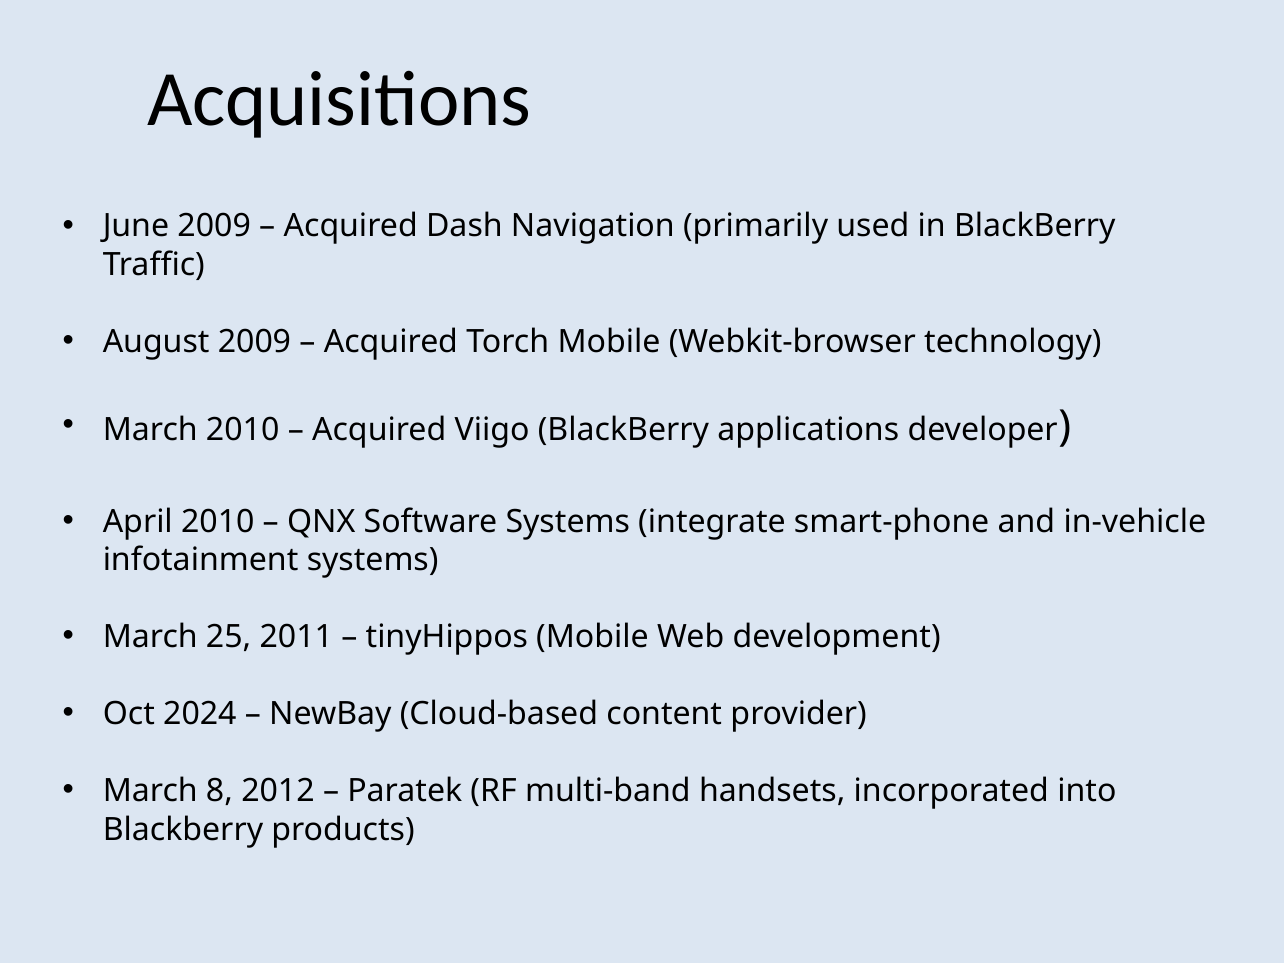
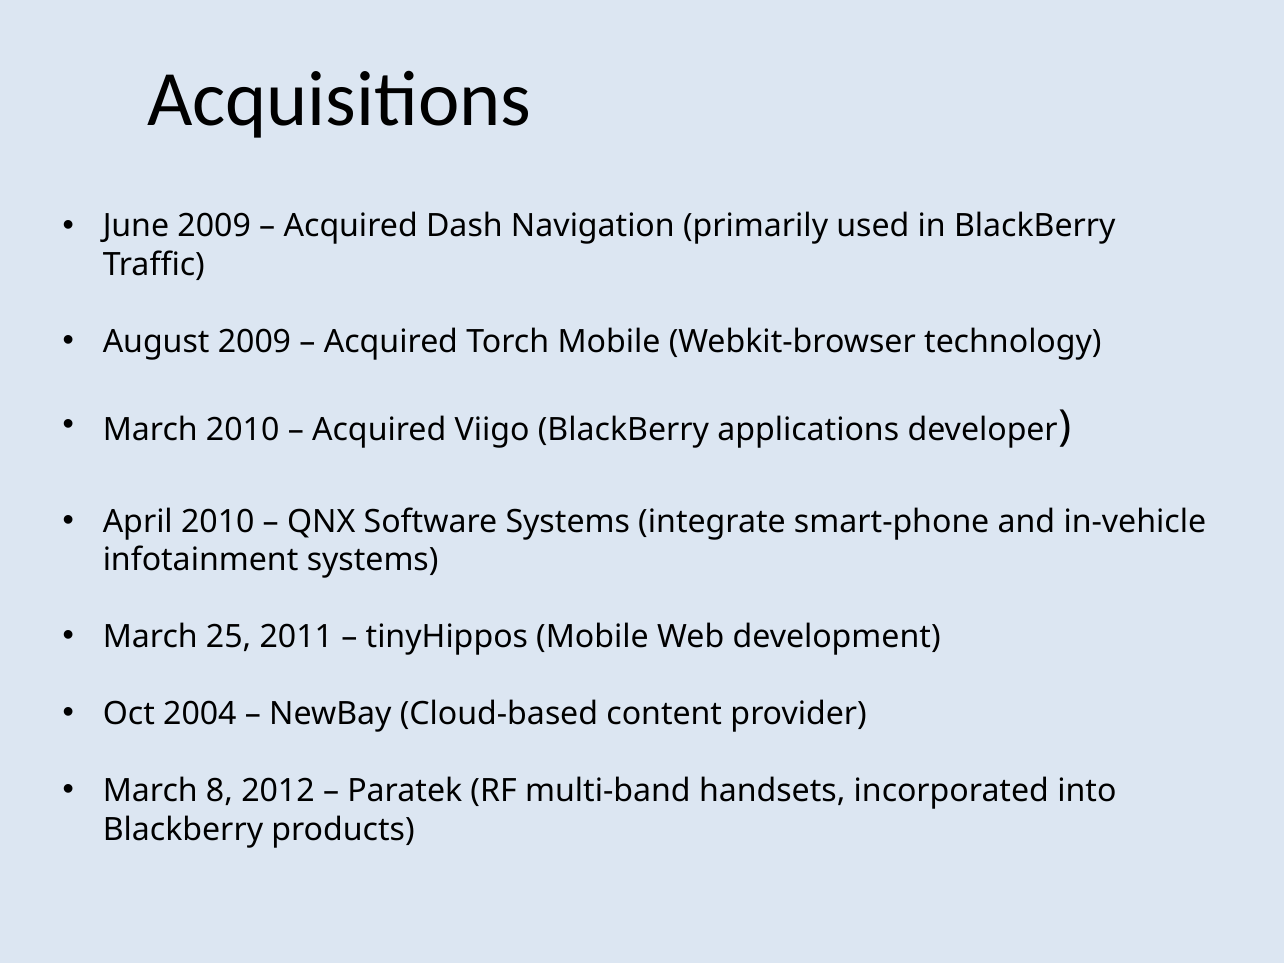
2024: 2024 -> 2004
